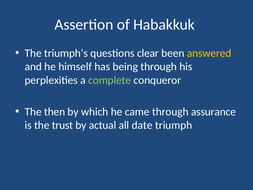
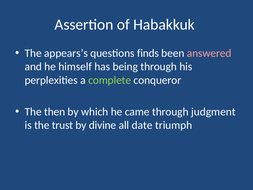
triumph’s: triumph’s -> appears’s
clear: clear -> finds
answered colour: yellow -> pink
assurance: assurance -> judgment
actual: actual -> divine
